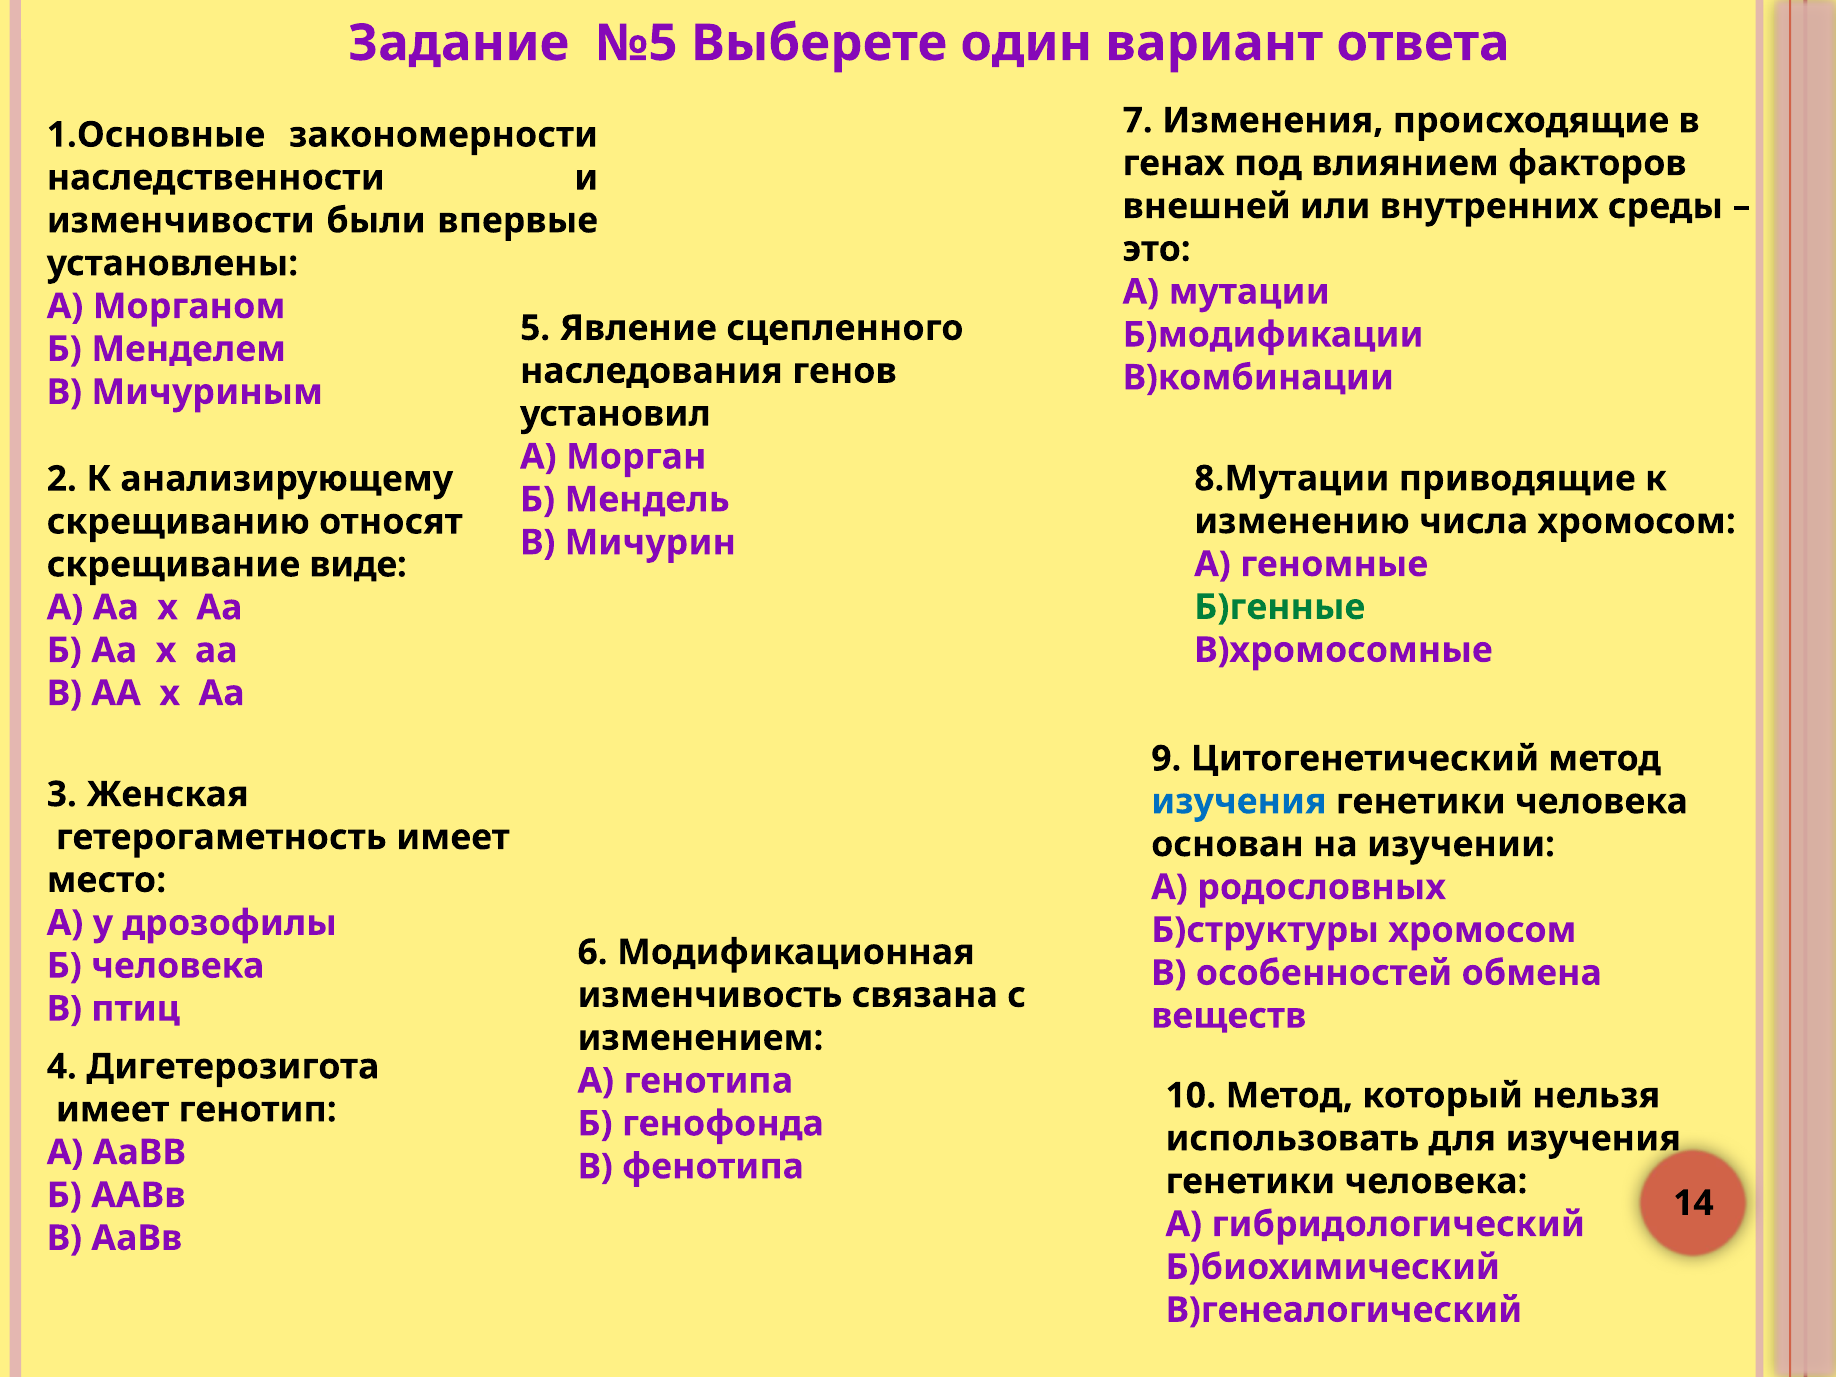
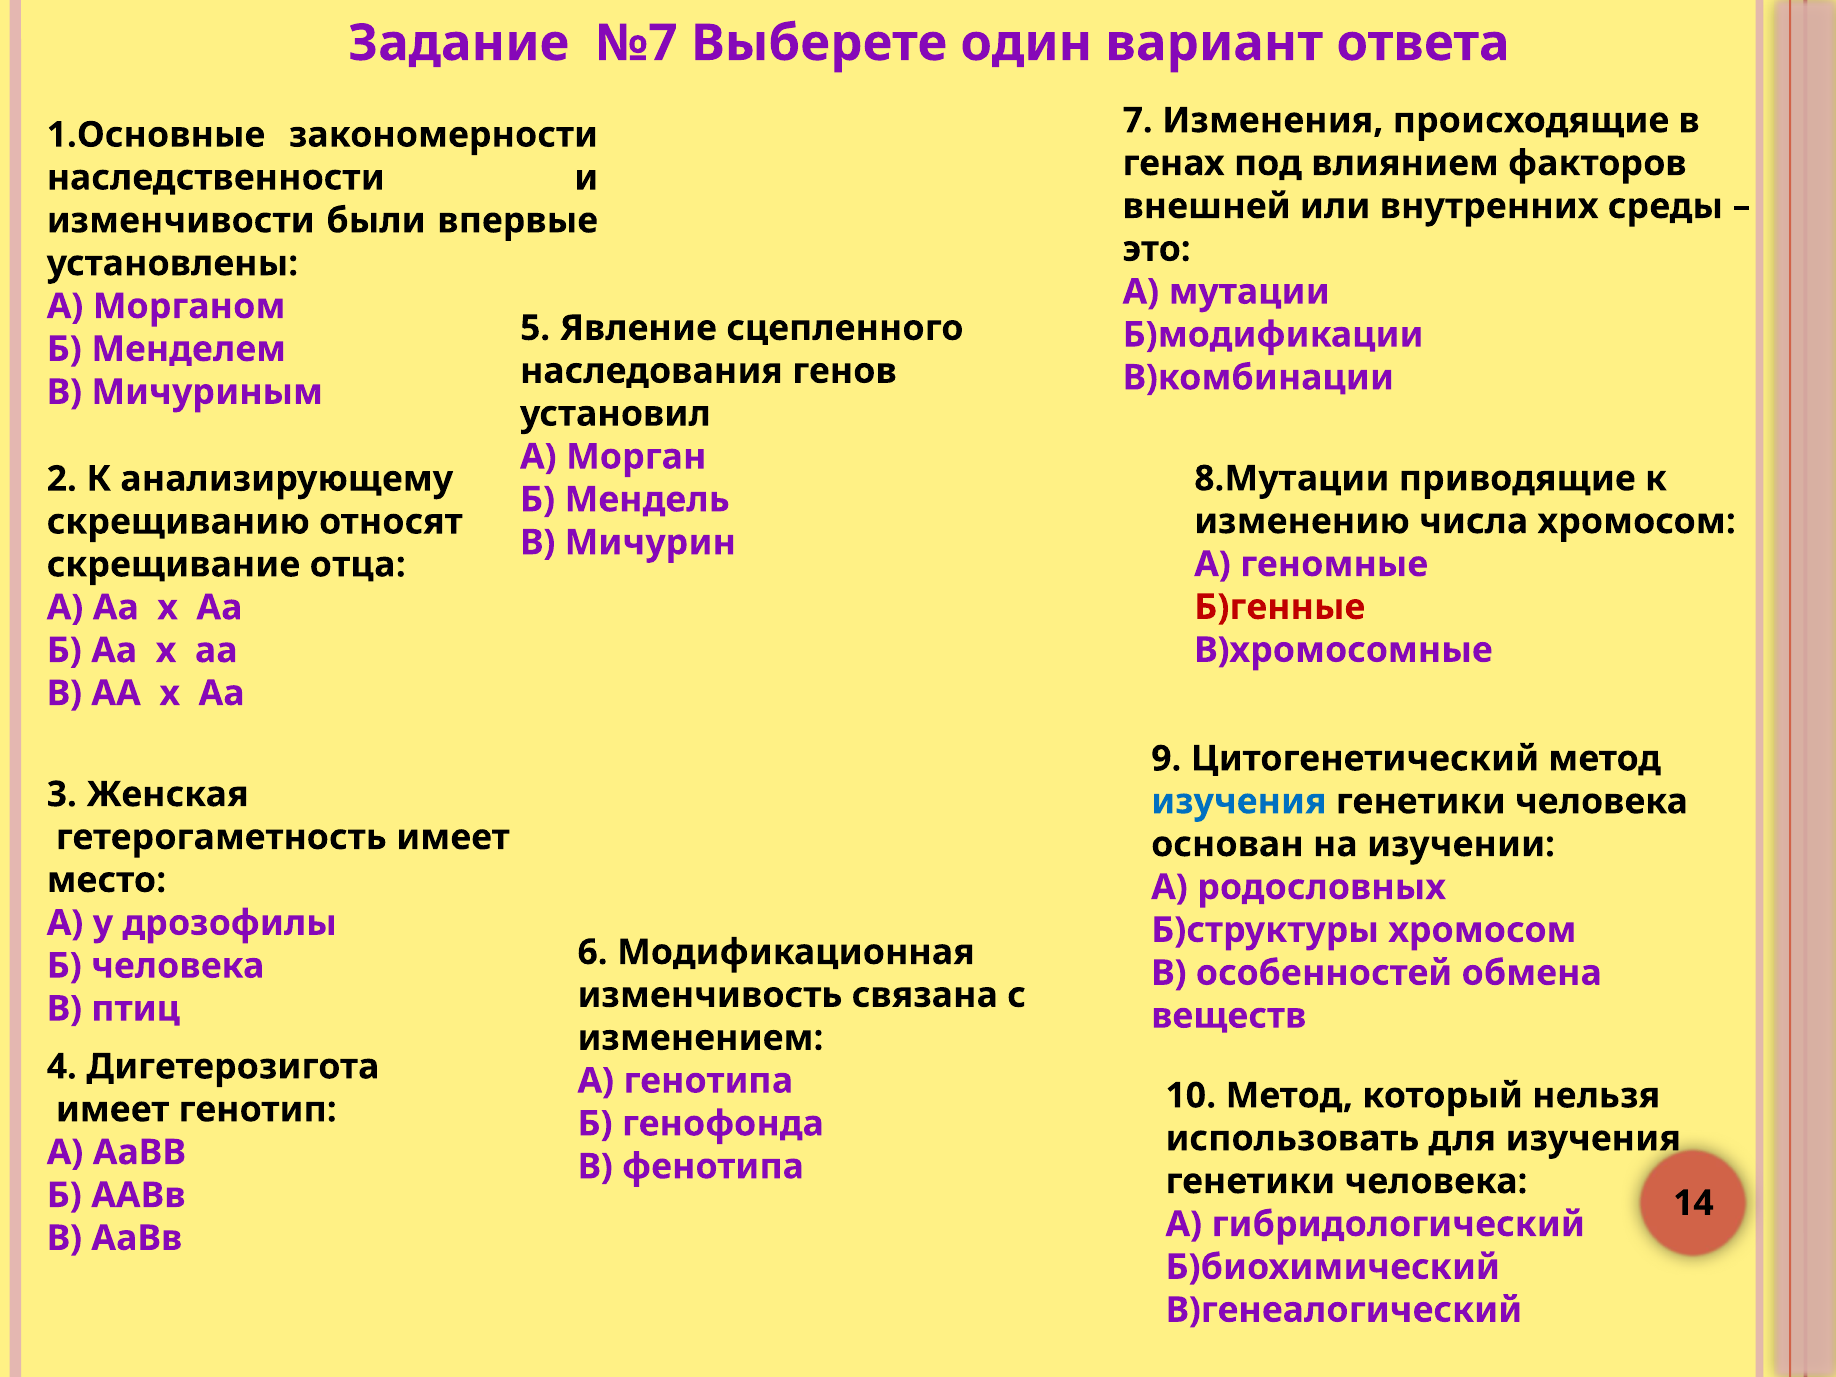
№5: №5 -> №7
виде: виде -> отца
Б)генные colour: green -> red
